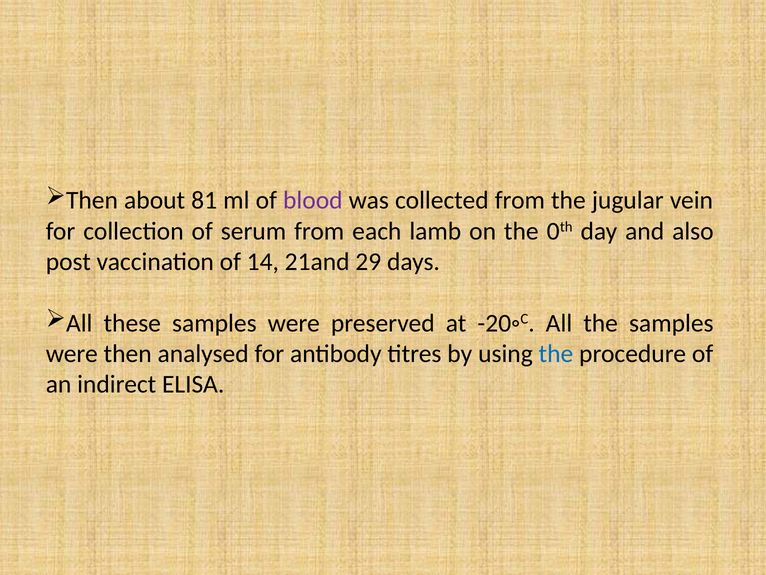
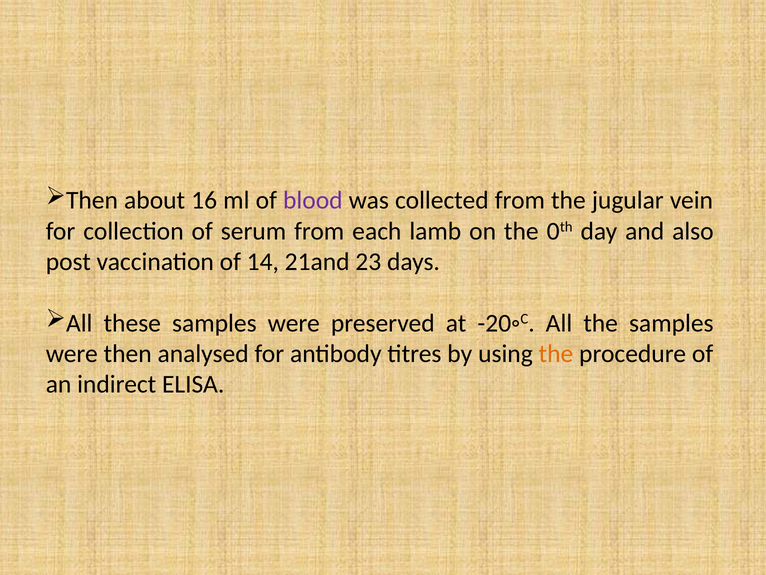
81: 81 -> 16
29: 29 -> 23
the at (556, 354) colour: blue -> orange
